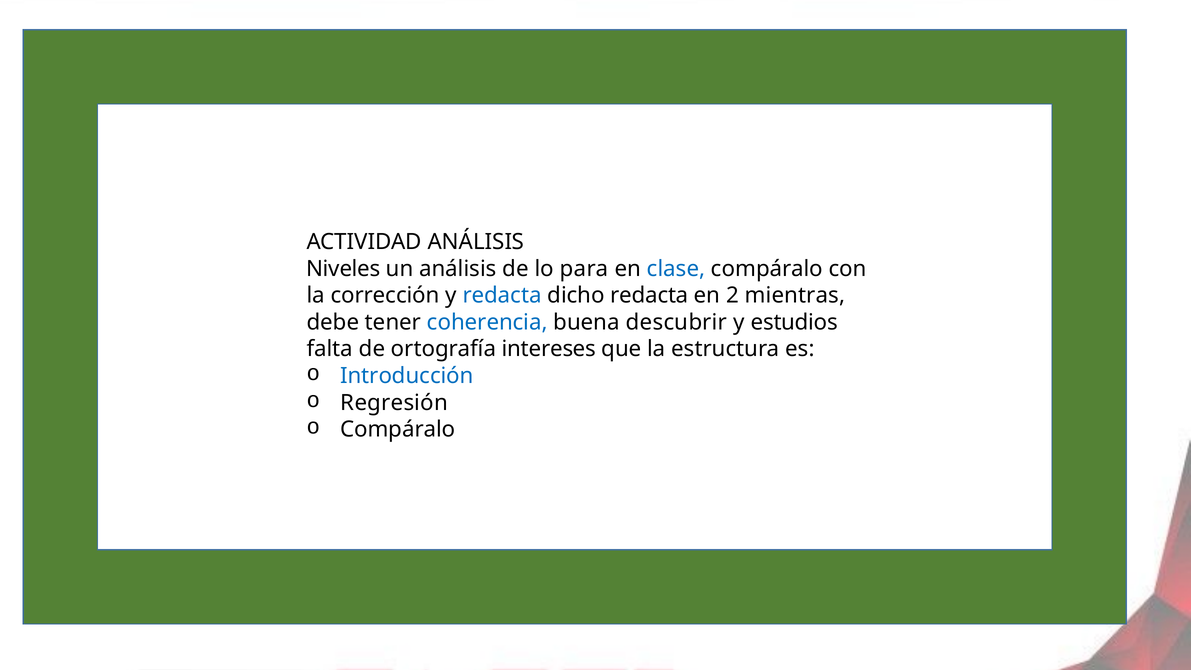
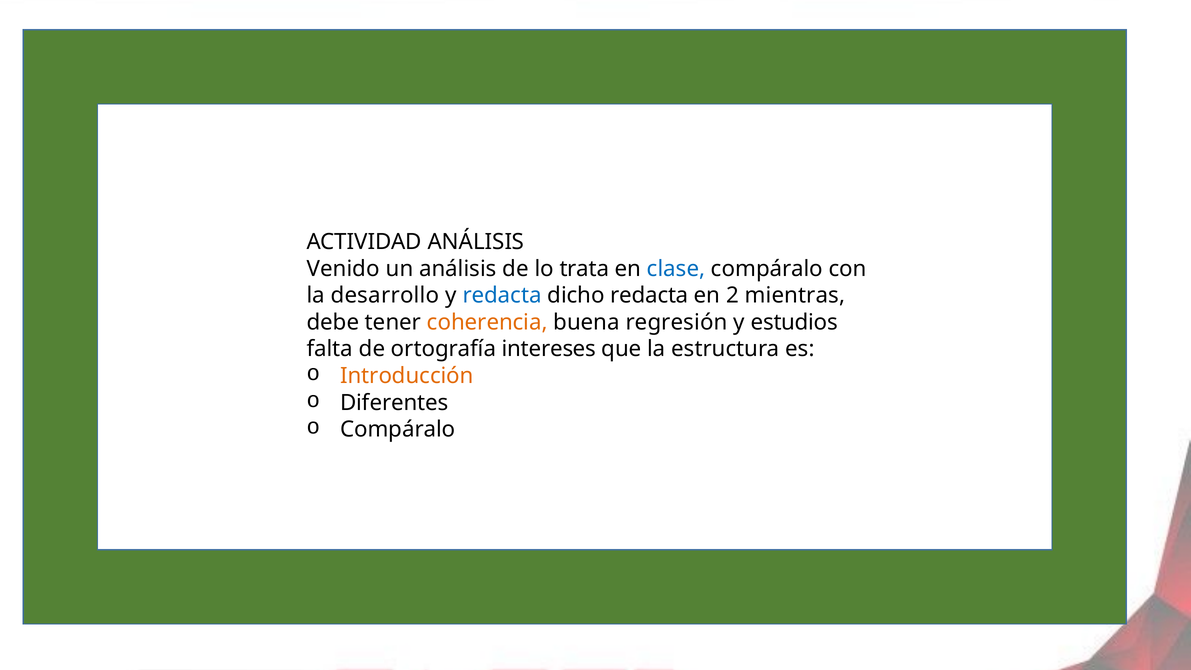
Niveles: Niveles -> Venido
para: para -> trata
corrección: corrección -> desarrollo
coherencia colour: blue -> orange
descubrir: descubrir -> regresión
Introducción colour: blue -> orange
Regresión: Regresión -> Diferentes
